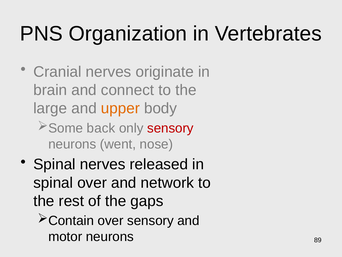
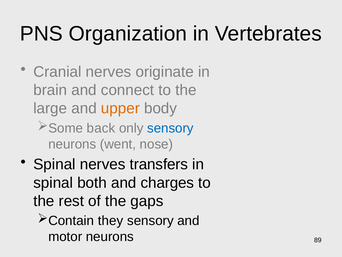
sensory at (170, 128) colour: red -> blue
released: released -> transfers
spinal over: over -> both
network: network -> charges
over at (111, 220): over -> they
